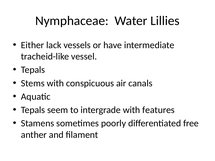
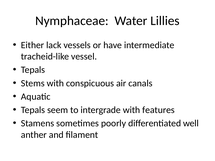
free: free -> well
